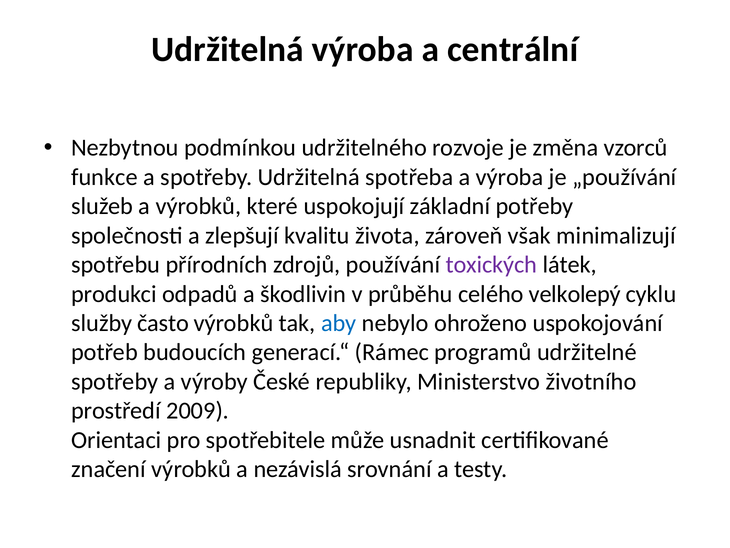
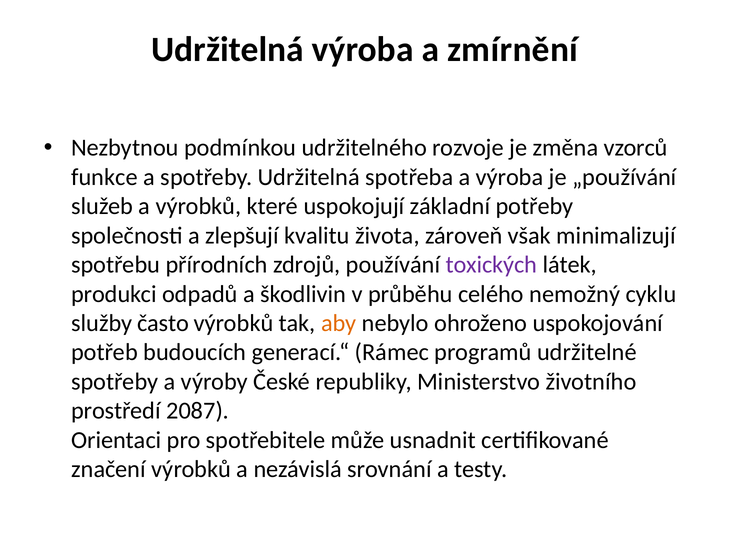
centrální: centrální -> zmírnění
velkolepý: velkolepý -> nemožný
aby colour: blue -> orange
2009: 2009 -> 2087
